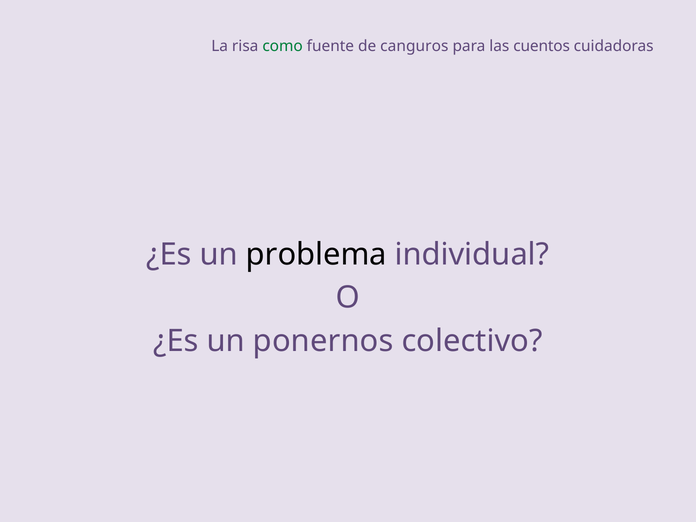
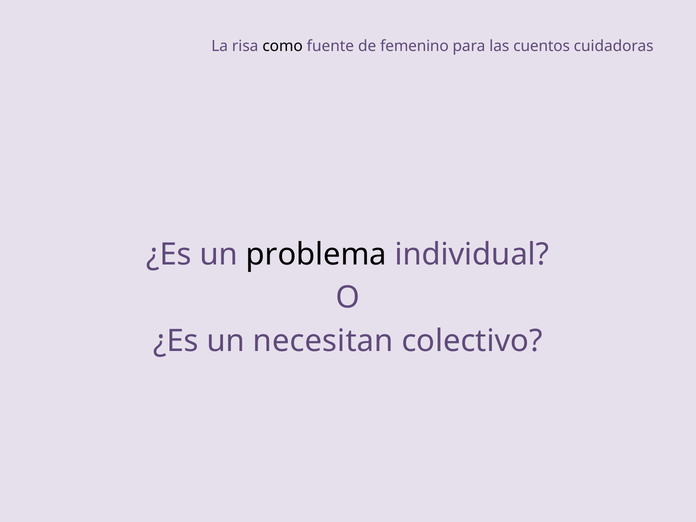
como colour: green -> black
canguros: canguros -> femenino
ponernos: ponernos -> necesitan
